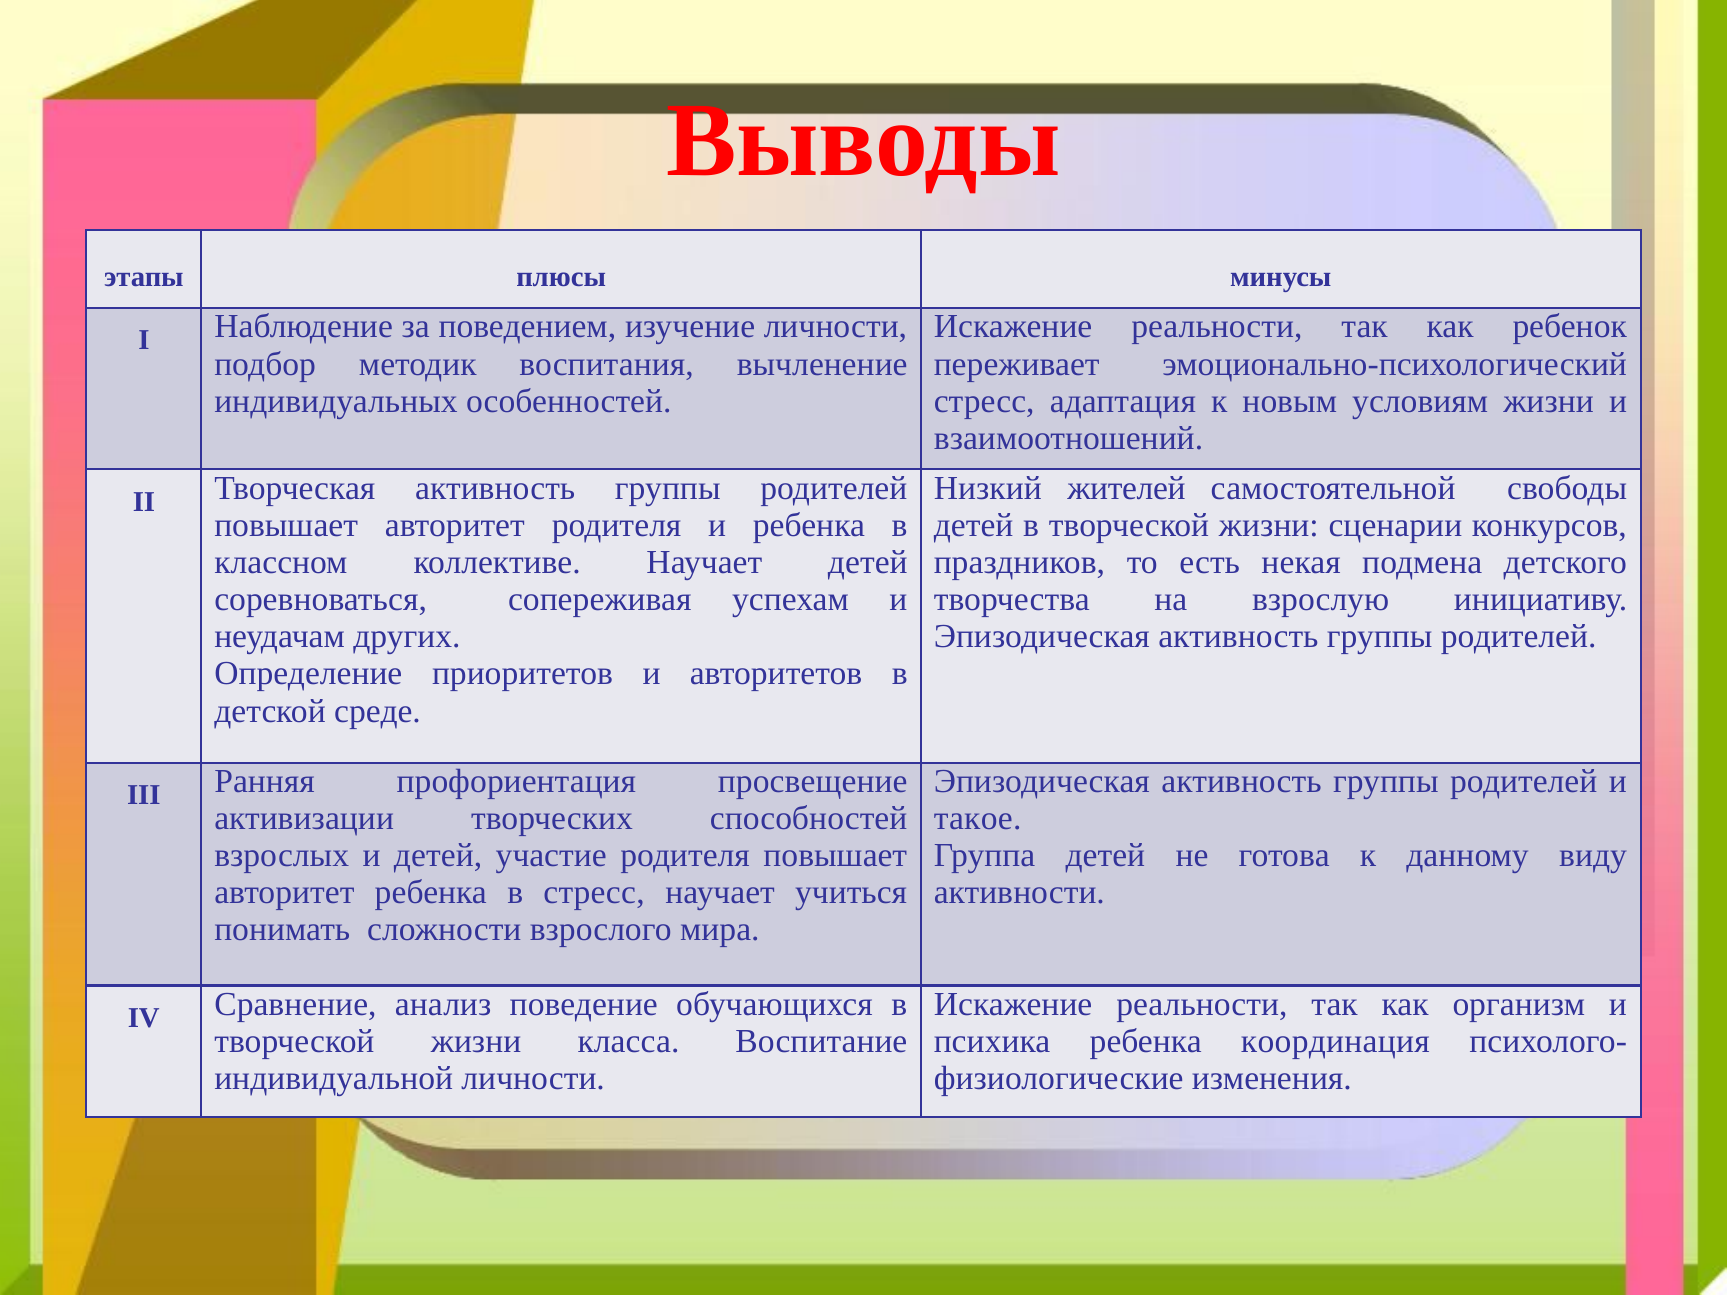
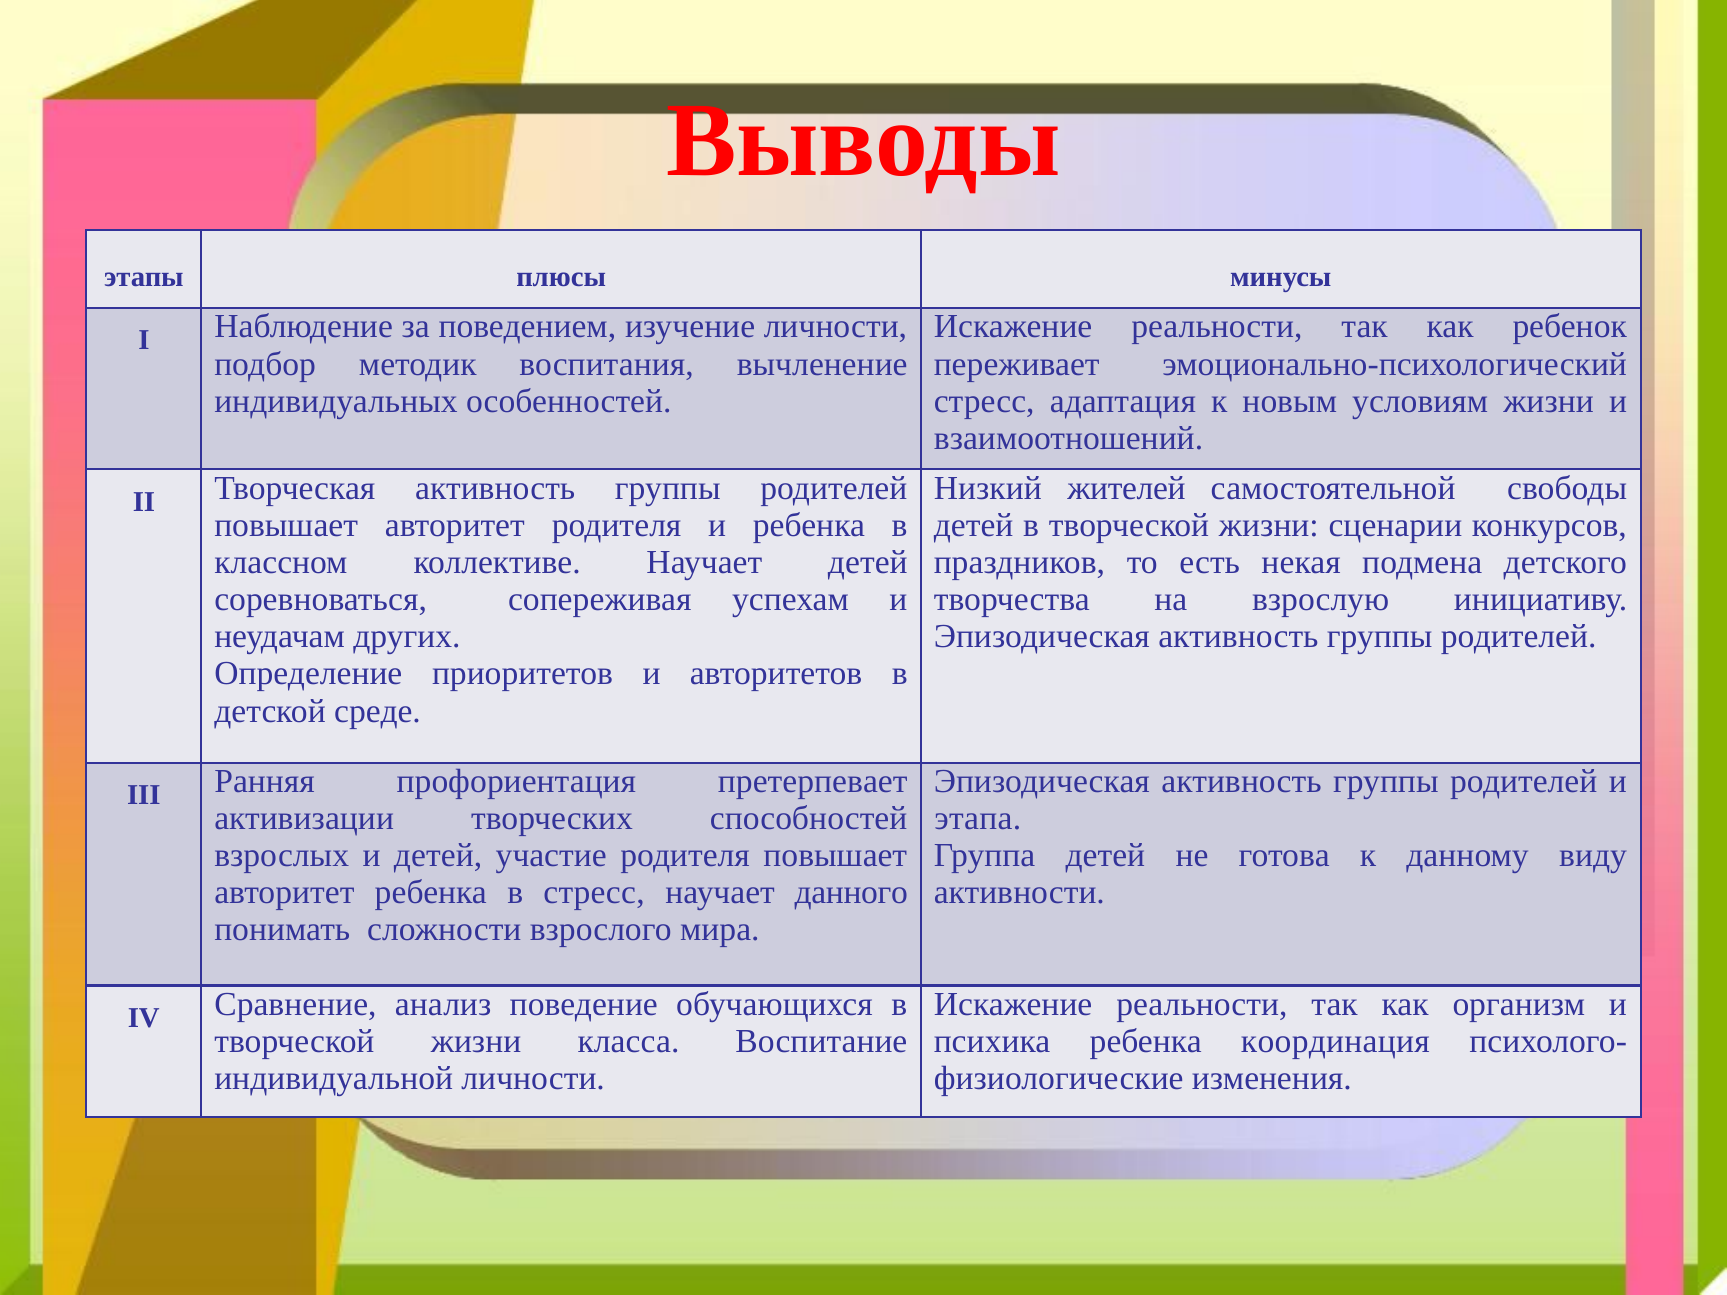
просвещение: просвещение -> претерпевает
такое: такое -> этапа
учиться: учиться -> данного
